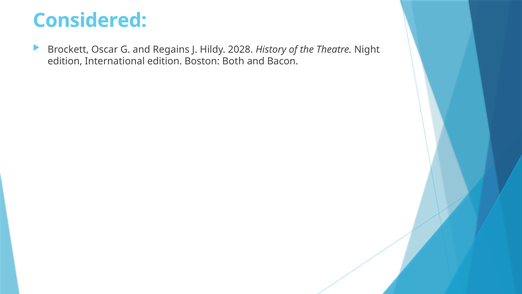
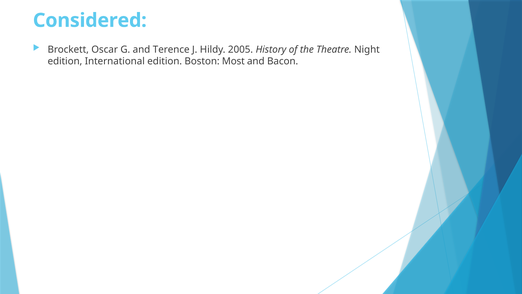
Regains: Regains -> Terence
2028: 2028 -> 2005
Both: Both -> Most
